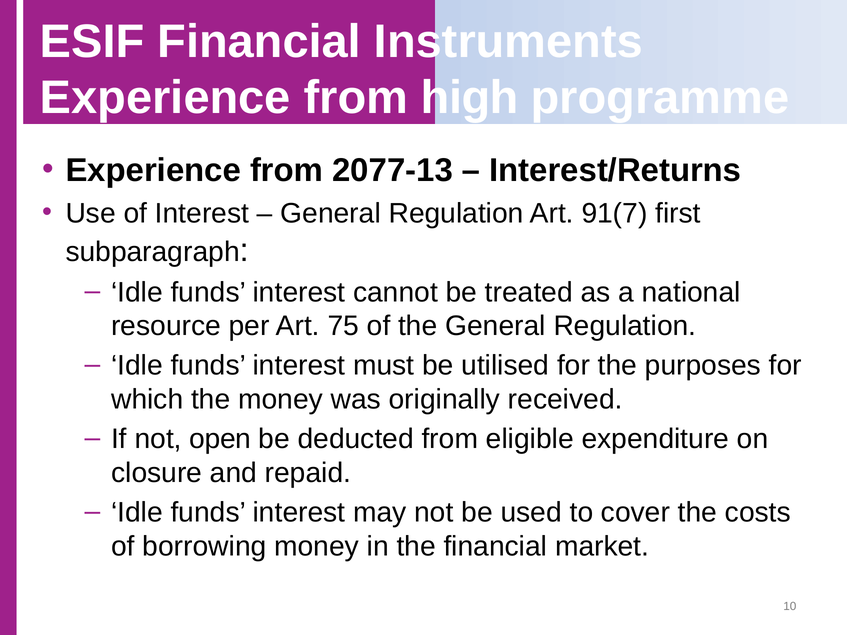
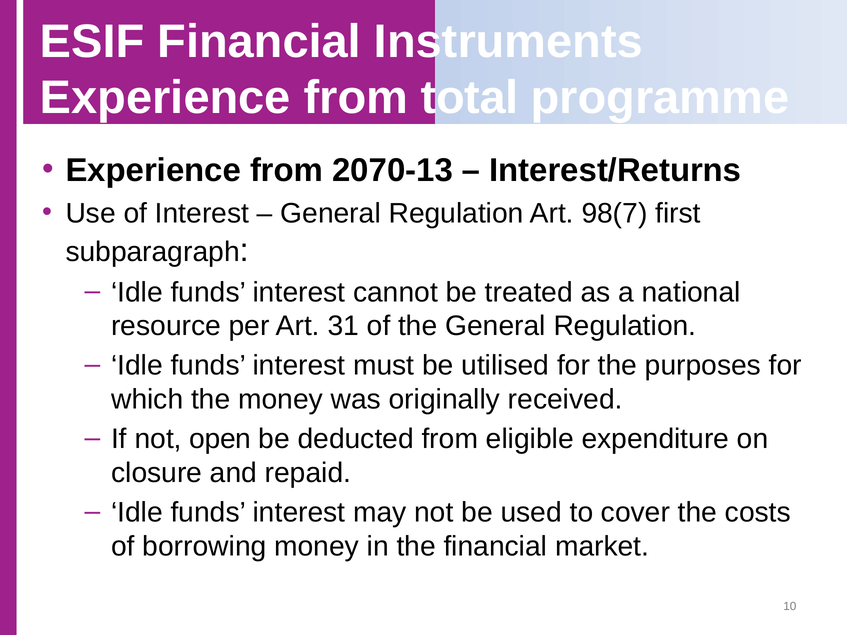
high: high -> total
2077-13: 2077-13 -> 2070-13
91(7: 91(7 -> 98(7
75: 75 -> 31
